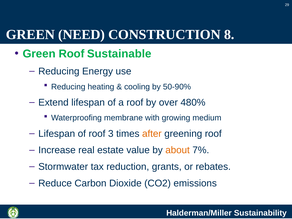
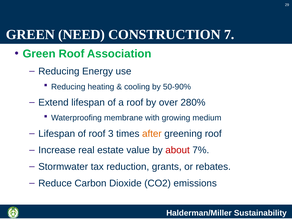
8: 8 -> 7
Sustainable: Sustainable -> Association
480%: 480% -> 280%
about colour: orange -> red
